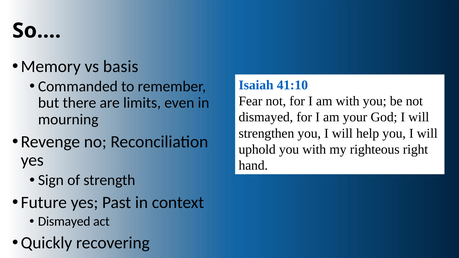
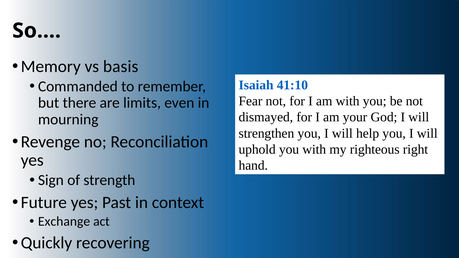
Dismayed at (64, 222): Dismayed -> Exchange
